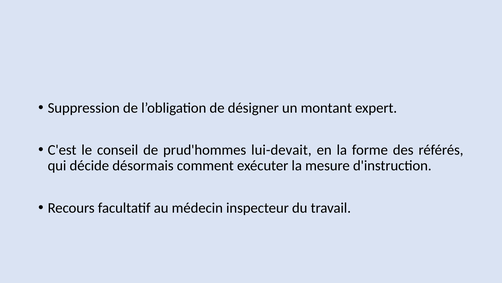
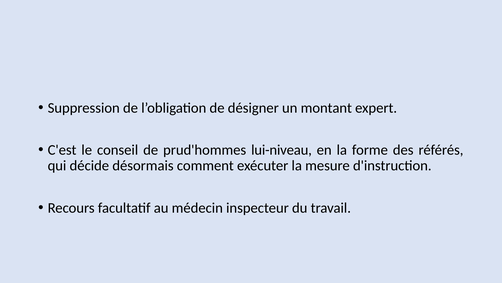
lui-devait: lui-devait -> lui-niveau
